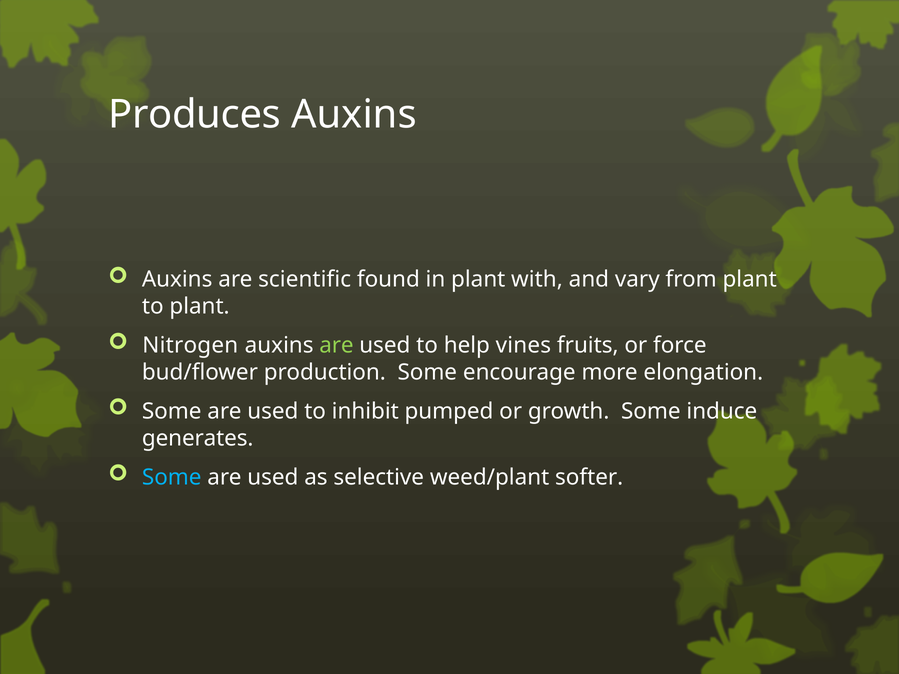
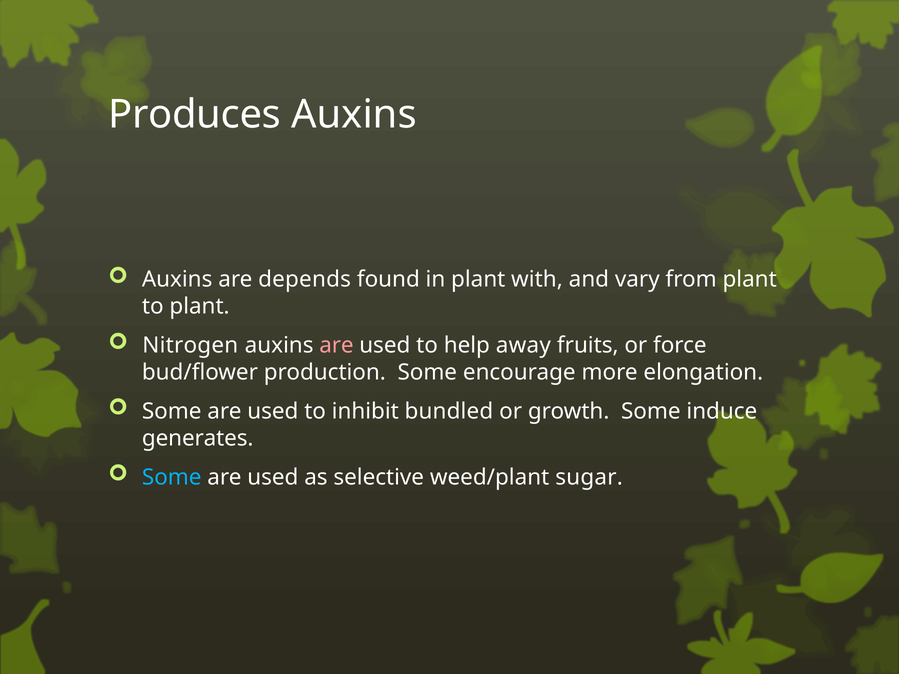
scientific: scientific -> depends
are at (336, 345) colour: light green -> pink
vines: vines -> away
pumped: pumped -> bundled
softer: softer -> sugar
